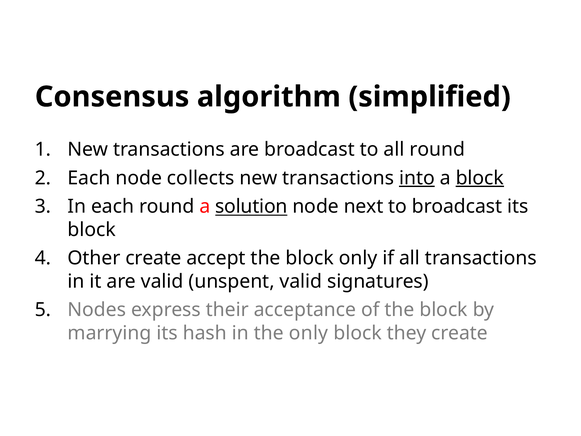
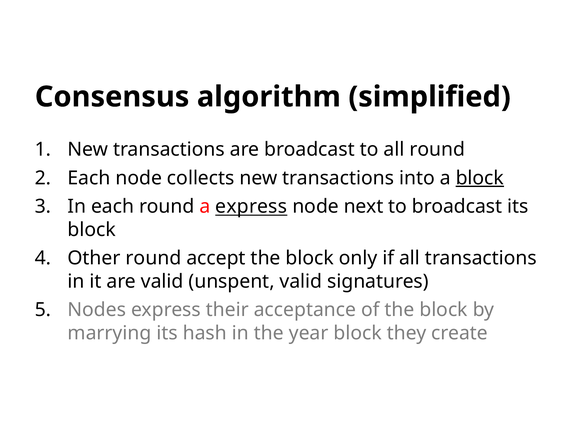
into underline: present -> none
a solution: solution -> express
Other create: create -> round
the only: only -> year
